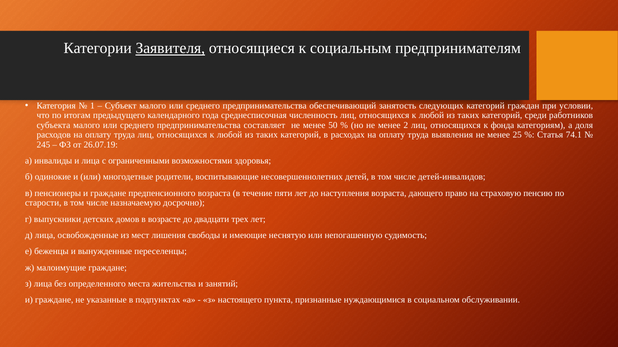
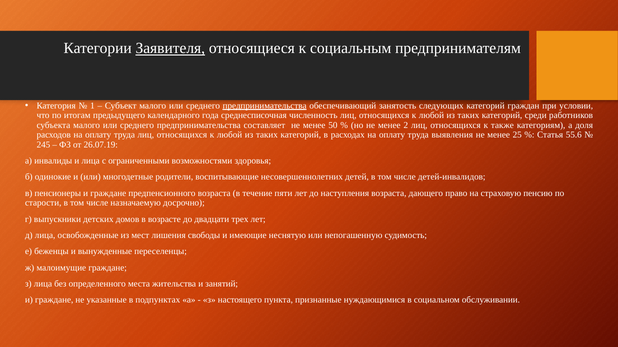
предпринимательства at (265, 106) underline: none -> present
фонда: фонда -> также
74.1: 74.1 -> 55.6
